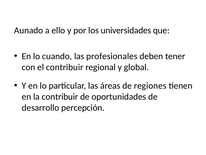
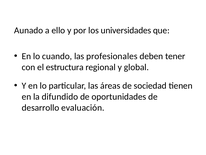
el contribuir: contribuir -> estructura
regiones: regiones -> sociedad
la contribuir: contribuir -> difundido
percepción: percepción -> evaluación
